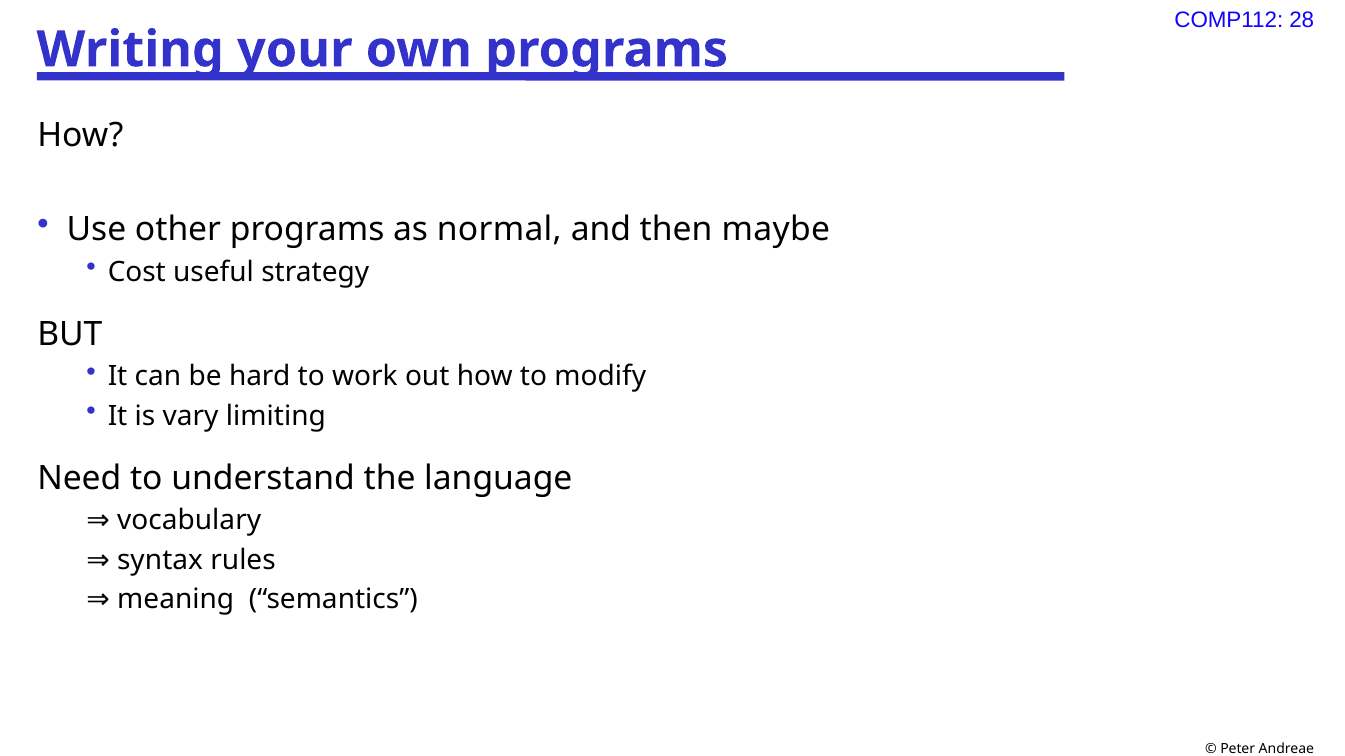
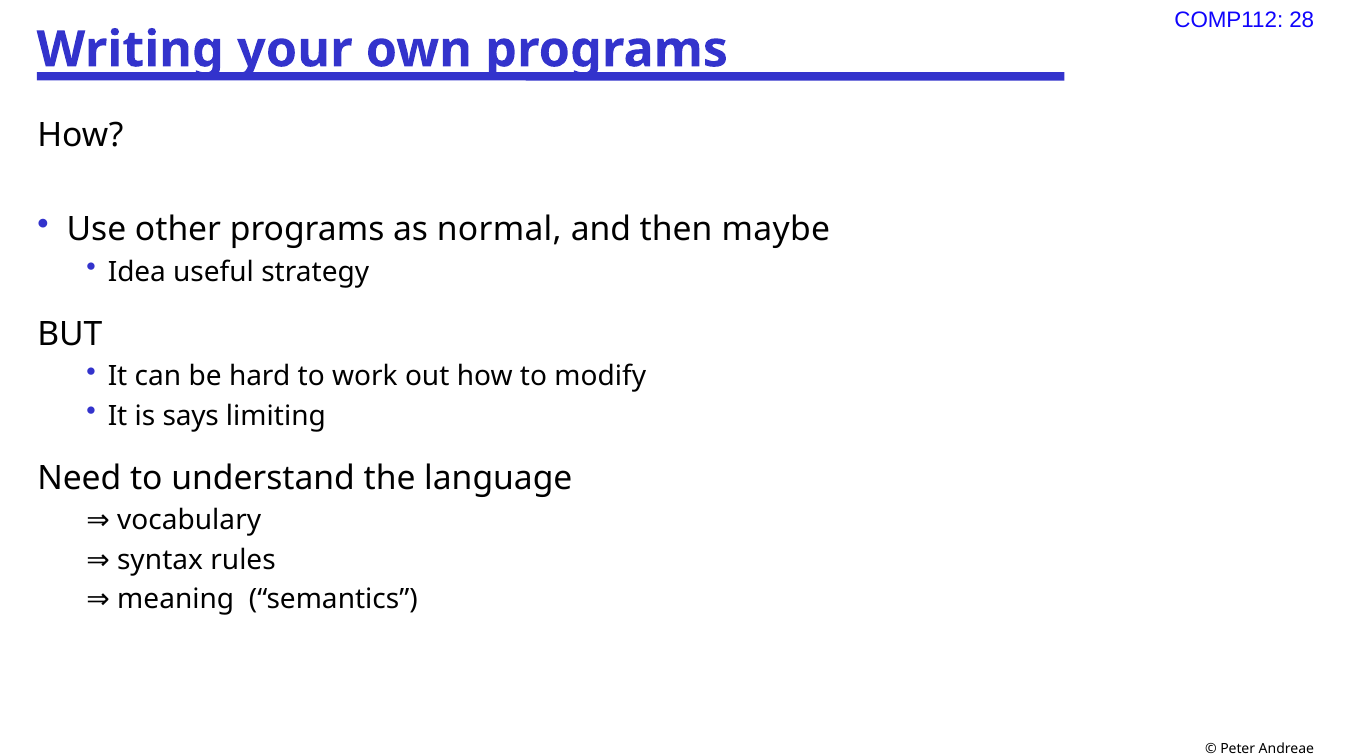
Cost: Cost -> Idea
vary: vary -> says
